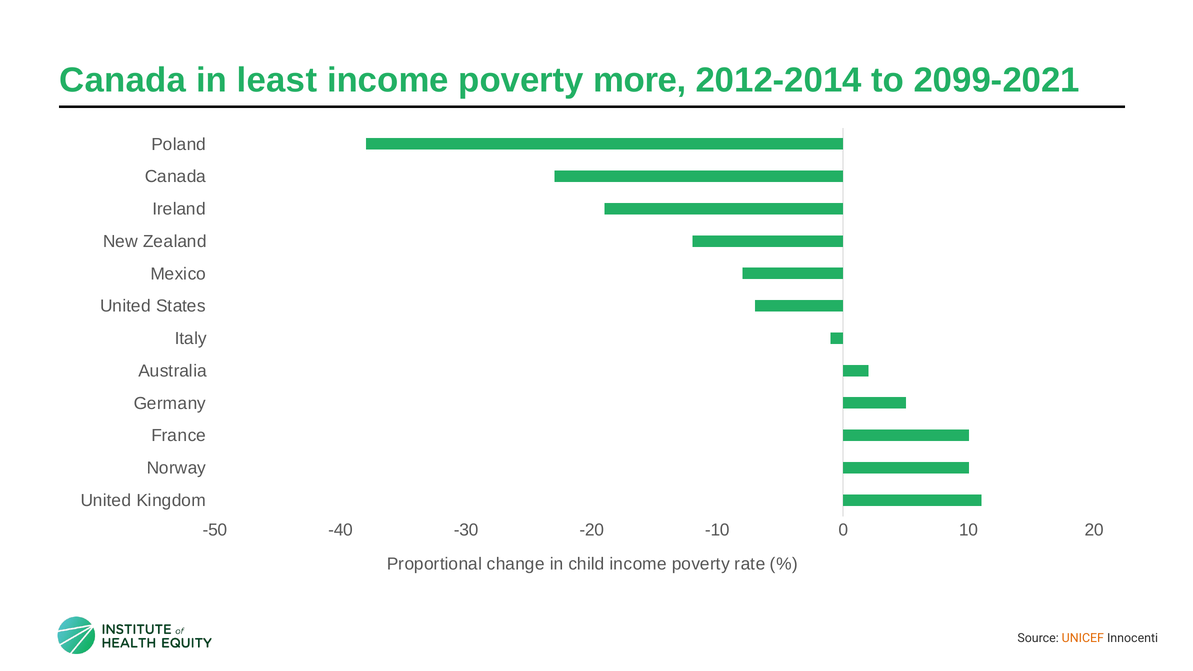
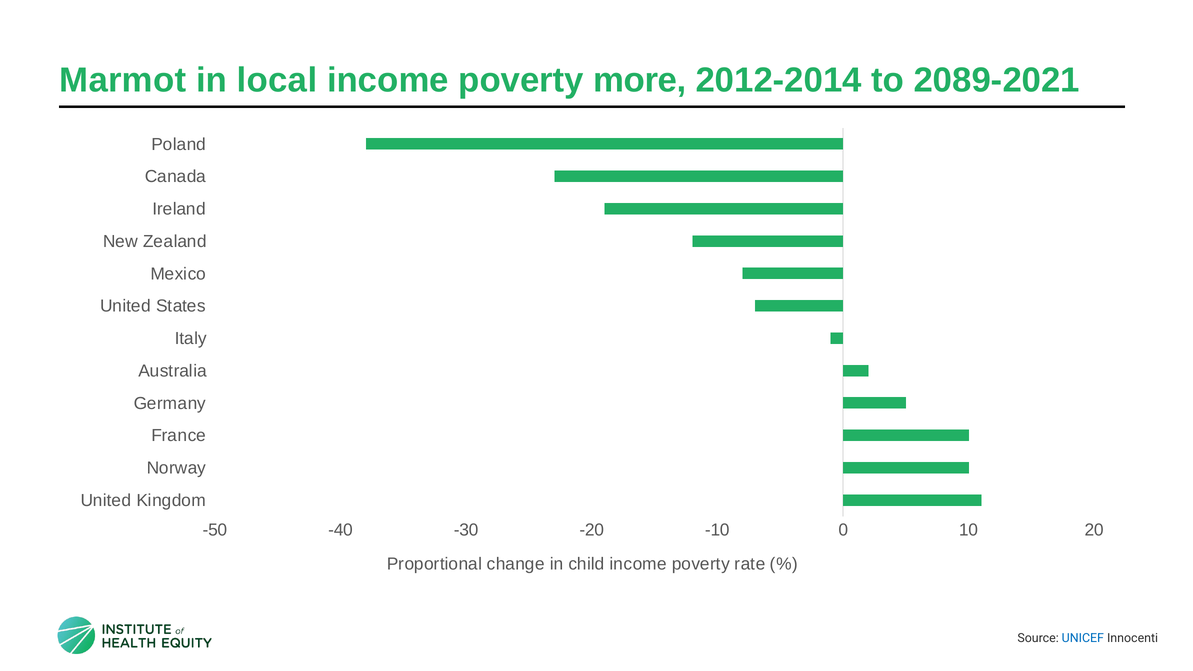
Canada at (123, 80): Canada -> Marmot
least: least -> local
2099-2021: 2099-2021 -> 2089-2021
UNICEF colour: orange -> blue
